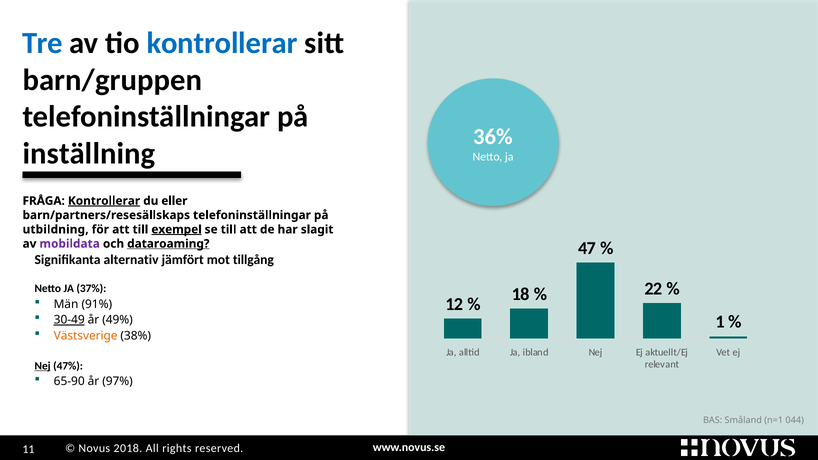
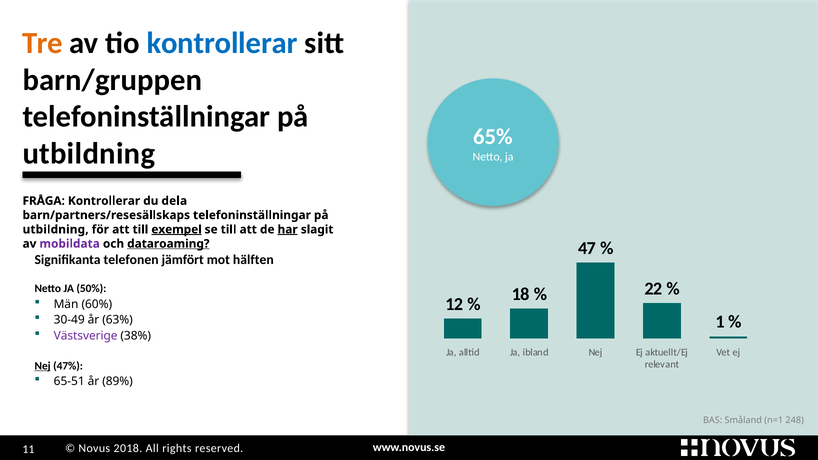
Tre colour: blue -> orange
36%: 36% -> 65%
inställning at (89, 154): inställning -> utbildning
Kontrollerar at (104, 201) underline: present -> none
eller: eller -> dela
har underline: none -> present
alternativ: alternativ -> telefonen
tillgång: tillgång -> hälften
37%: 37% -> 50%
91%: 91% -> 60%
30-49 underline: present -> none
49%: 49% -> 63%
Västsverige colour: orange -> purple
65-90: 65-90 -> 65-51
97%: 97% -> 89%
044: 044 -> 248
